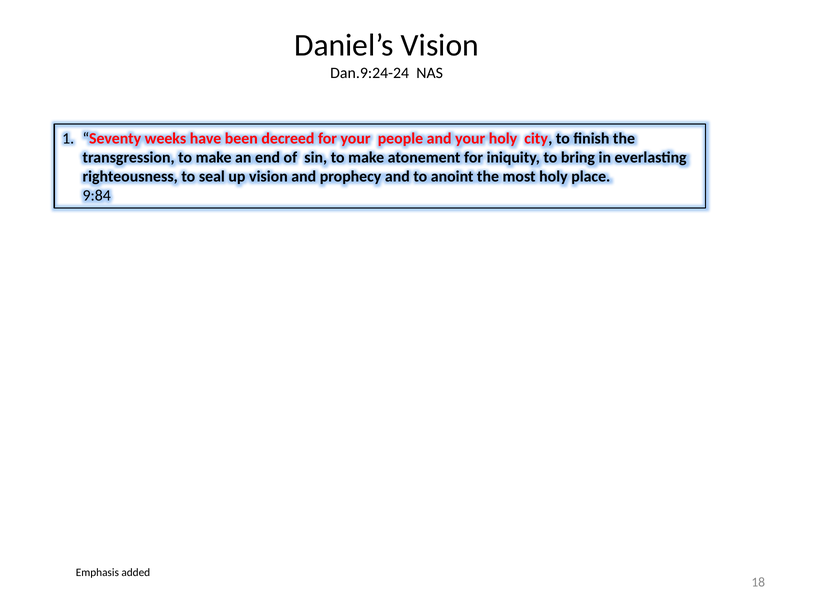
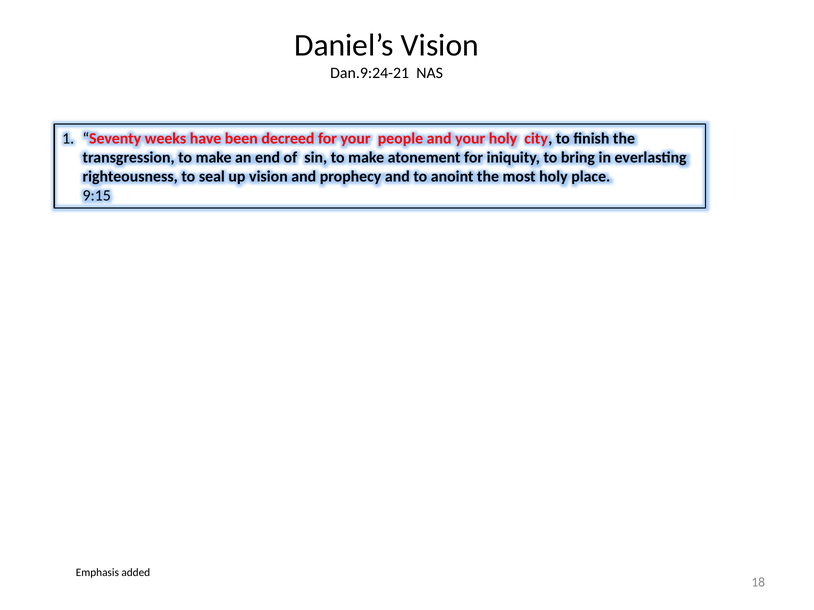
Dan.9:24-24: Dan.9:24-24 -> Dan.9:24-21
9:84: 9:84 -> 9:15
